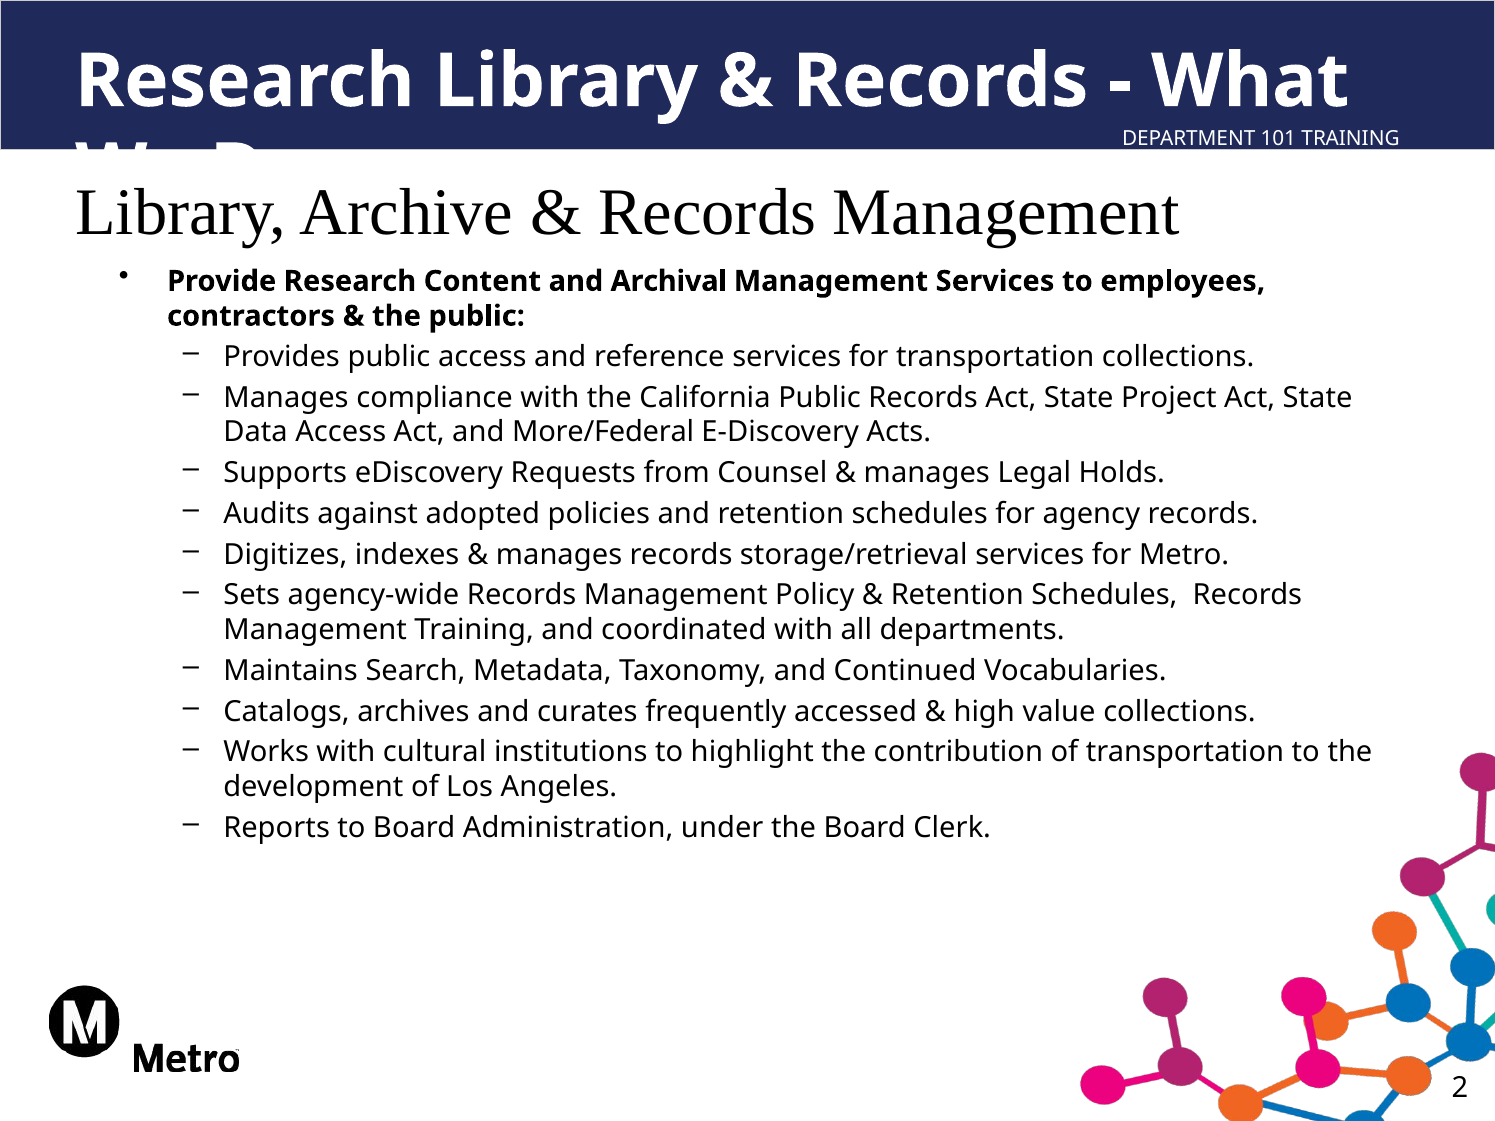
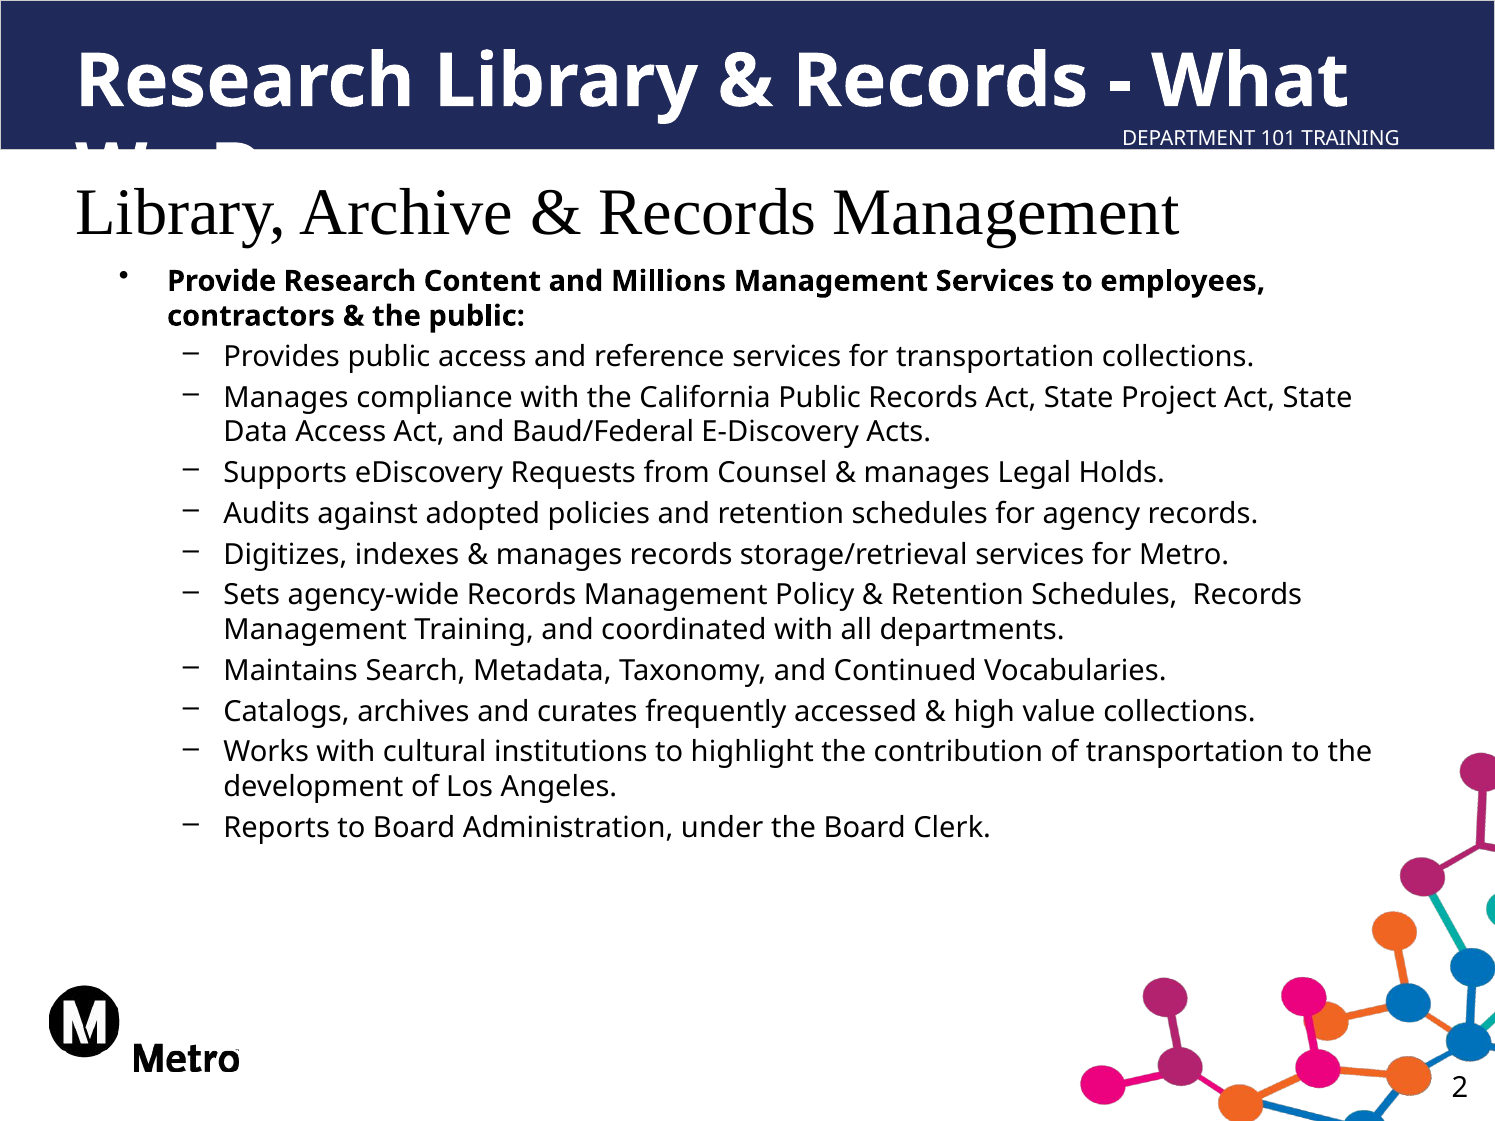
Archival: Archival -> Millions
More/Federal: More/Federal -> Baud/Federal
